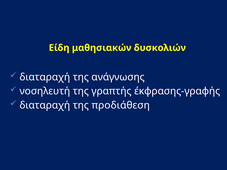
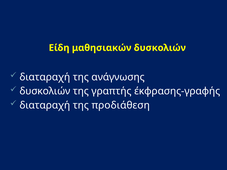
νοσηλευτή at (45, 91): νοσηλευτή -> δυσκολιών
